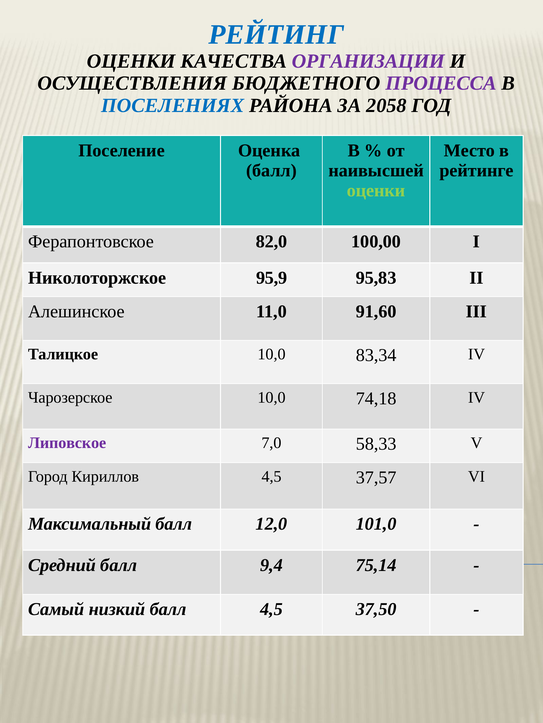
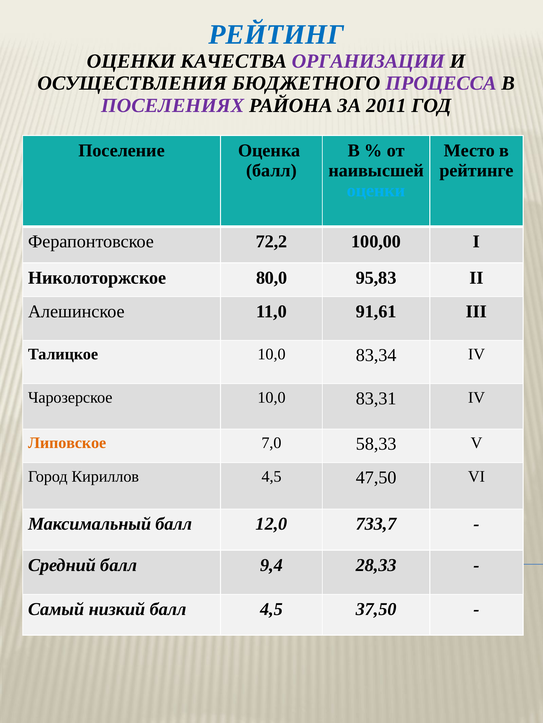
ПОСЕЛЕНИЯХ colour: blue -> purple
2058: 2058 -> 2011
оценки at (376, 191) colour: light green -> light blue
82,0: 82,0 -> 72,2
95,9: 95,9 -> 80,0
91,60: 91,60 -> 91,61
74,18: 74,18 -> 83,31
Липовское colour: purple -> orange
37,57: 37,57 -> 47,50
101,0: 101,0 -> 733,7
75,14: 75,14 -> 28,33
